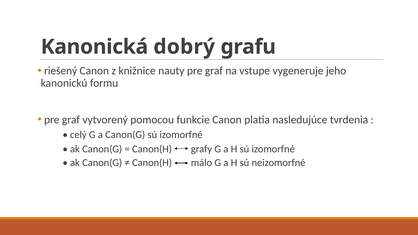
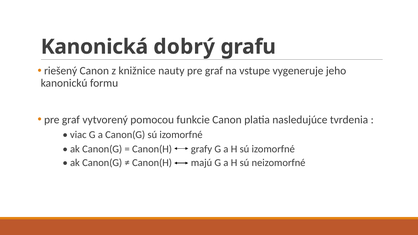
celý: celý -> viac
málo: málo -> majú
